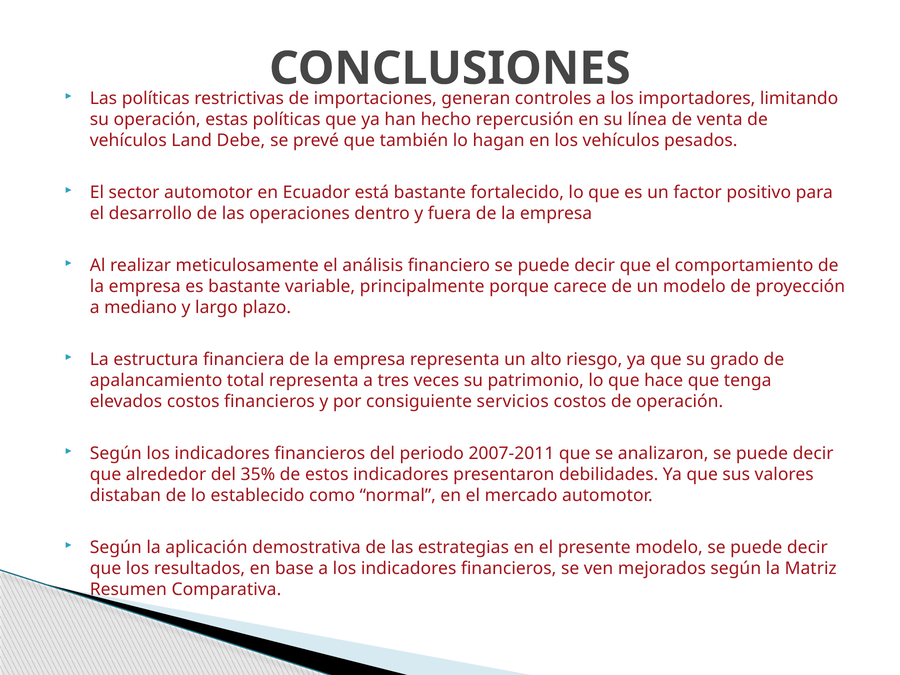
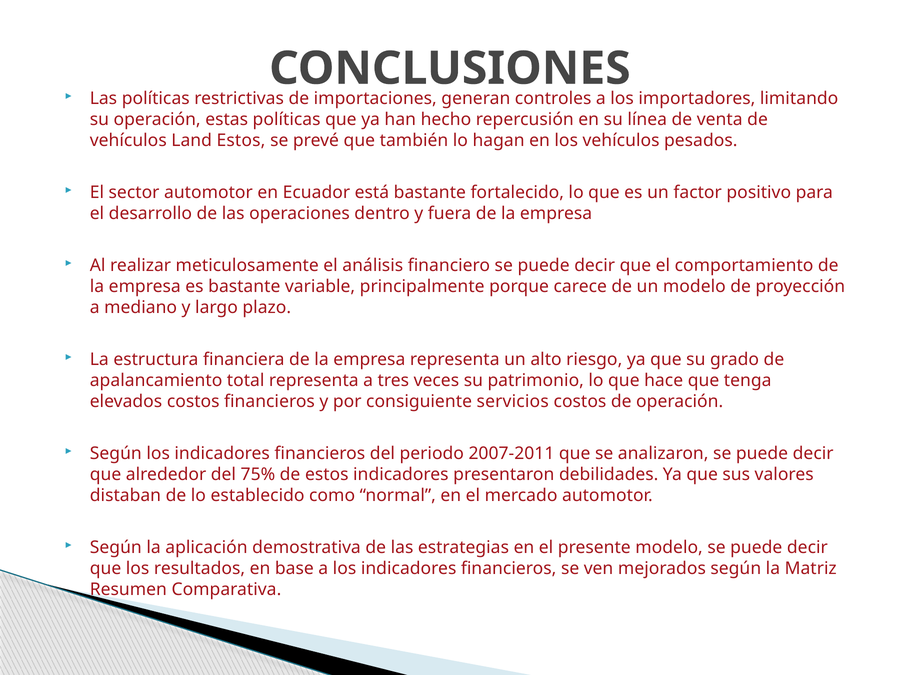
Land Debe: Debe -> Estos
35%: 35% -> 75%
